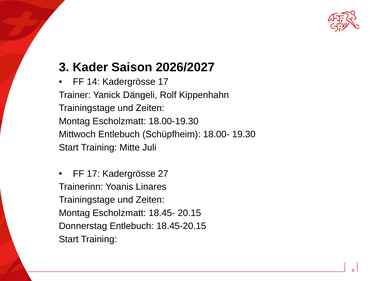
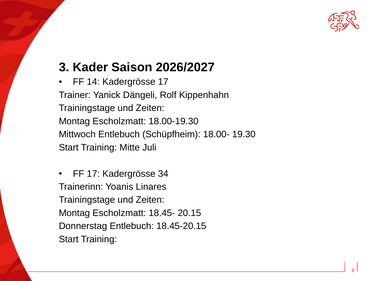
27: 27 -> 34
